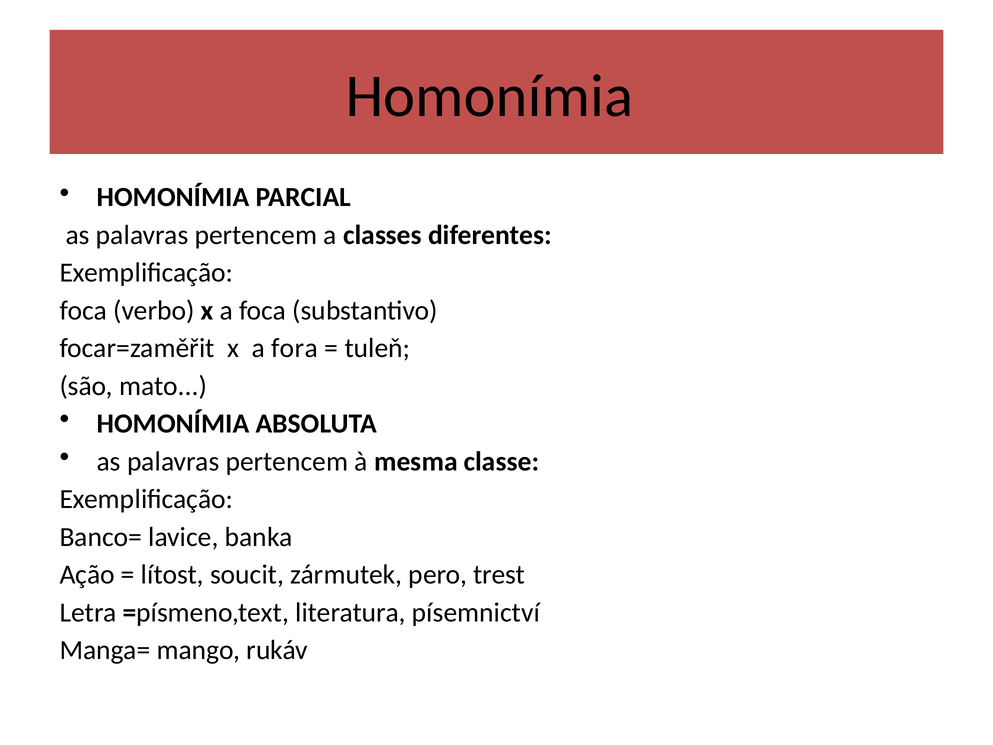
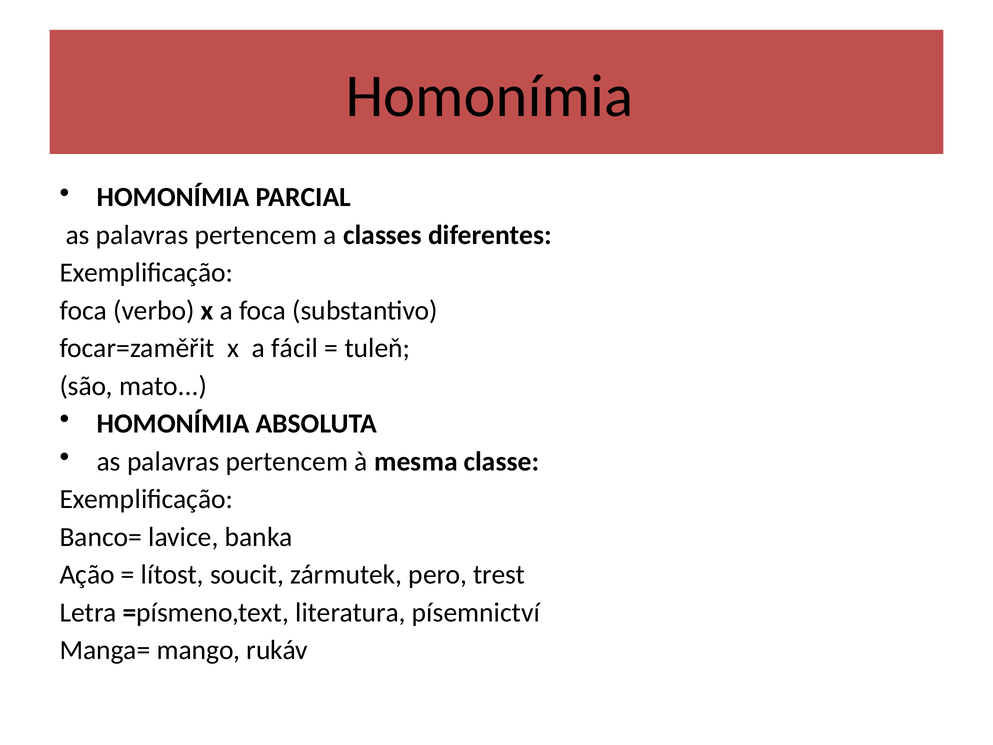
fora: fora -> fácil
